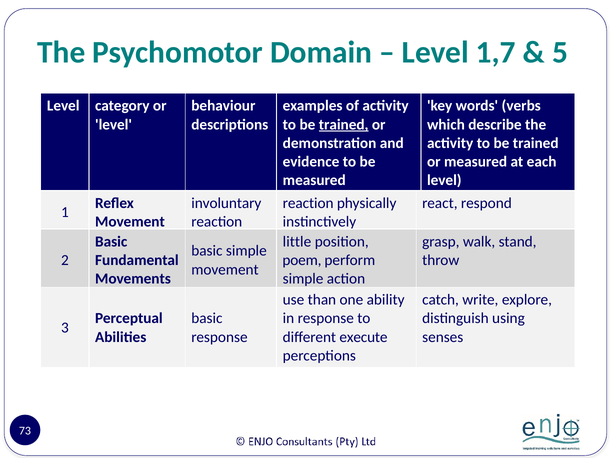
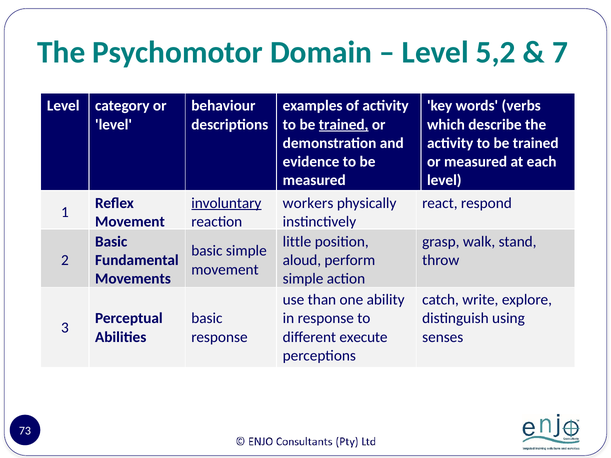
1,7: 1,7 -> 5,2
5: 5 -> 7
involuntary underline: none -> present
reaction at (308, 203): reaction -> workers
poem: poem -> aloud
